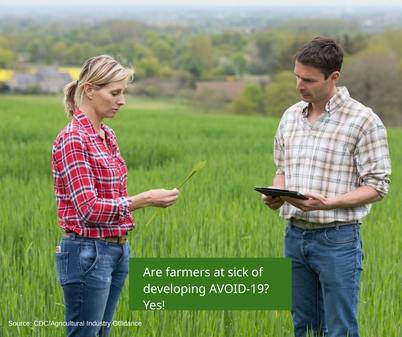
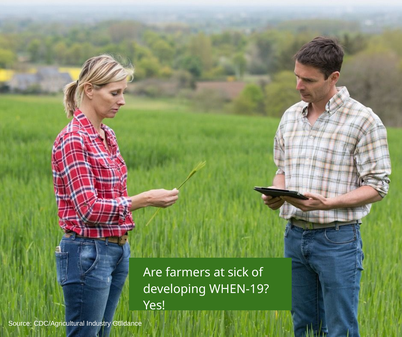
AVOID-19: AVOID-19 -> WHEN-19
